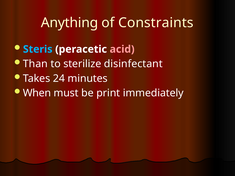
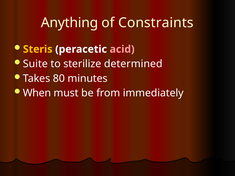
Steris colour: light blue -> yellow
Than: Than -> Suite
disinfectant: disinfectant -> determined
24: 24 -> 80
print: print -> from
